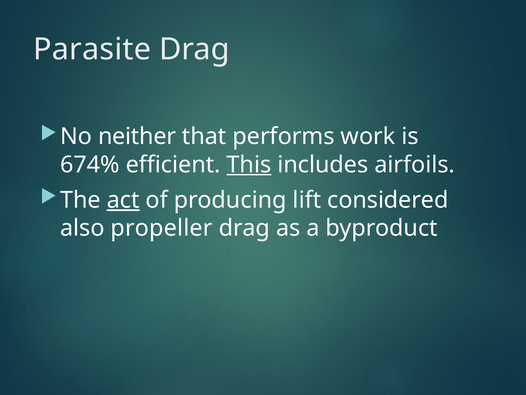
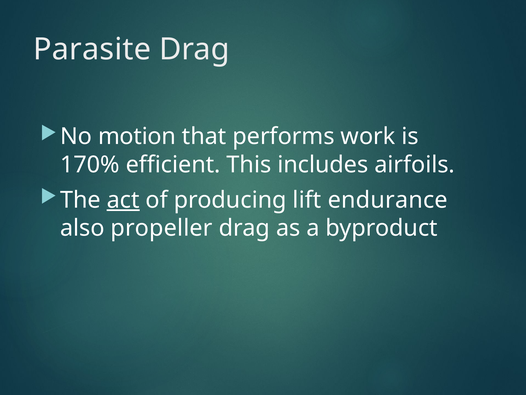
neither: neither -> motion
674%: 674% -> 170%
This underline: present -> none
considered: considered -> endurance
